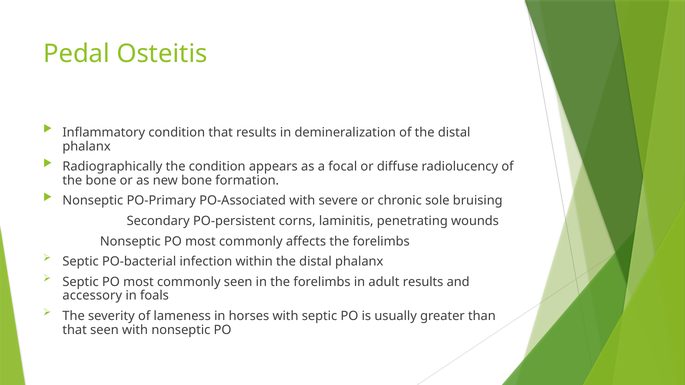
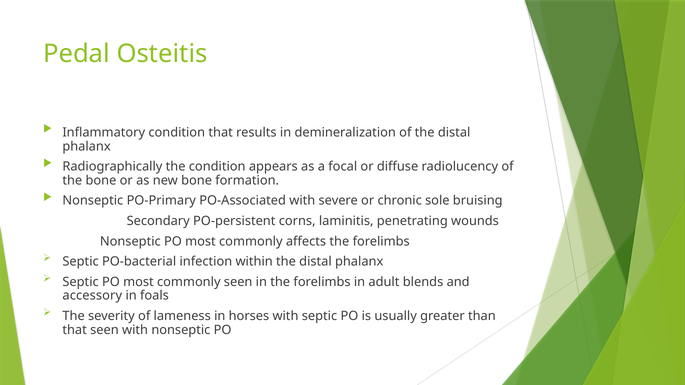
adult results: results -> blends
